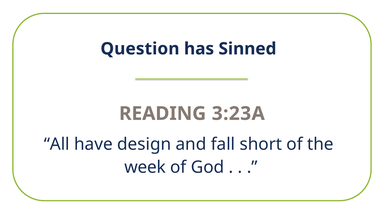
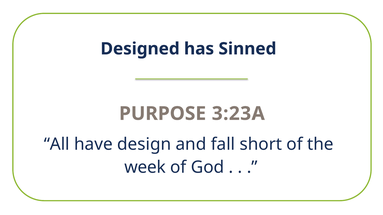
Question: Question -> Designed
READING: READING -> PURPOSE
